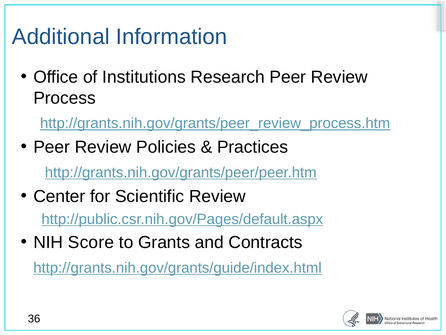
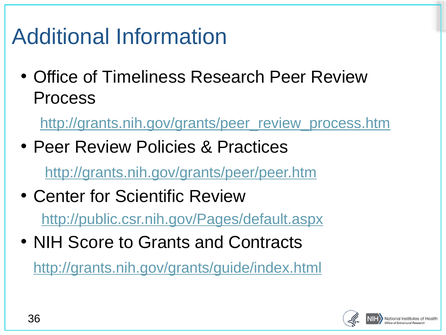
Institutions: Institutions -> Timeliness
